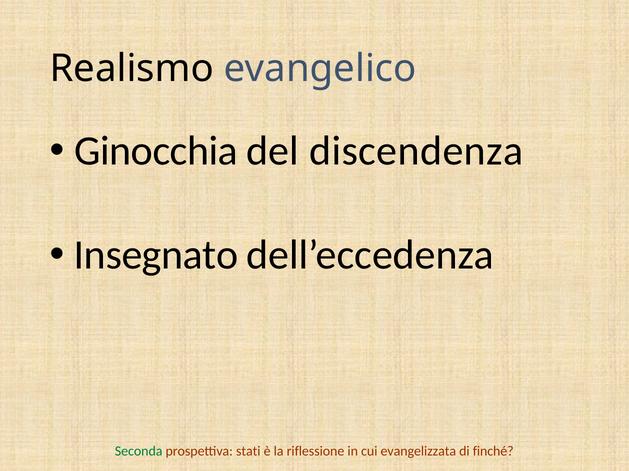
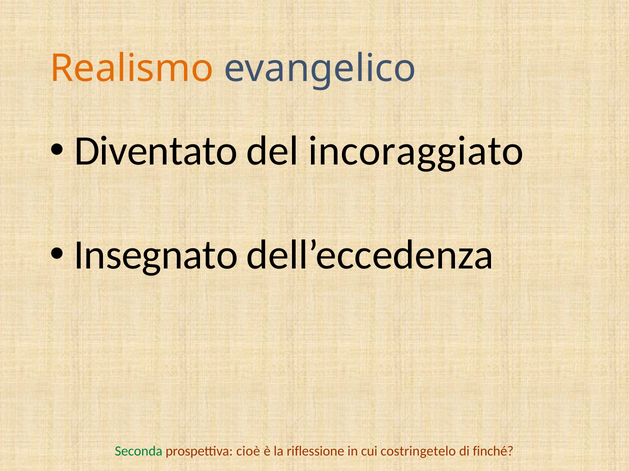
Realismo colour: black -> orange
Ginocchia: Ginocchia -> Diventato
discendenza: discendenza -> incoraggiato
stati: stati -> cioè
evangelizzata: evangelizzata -> costringetelo
